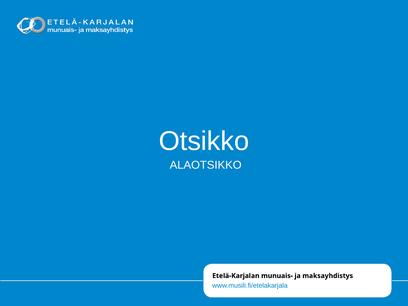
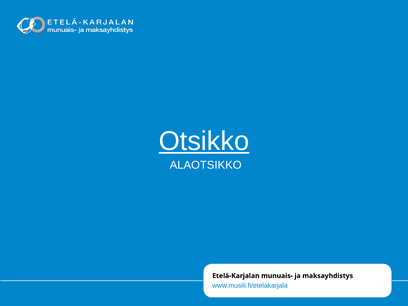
Otsikko underline: none -> present
